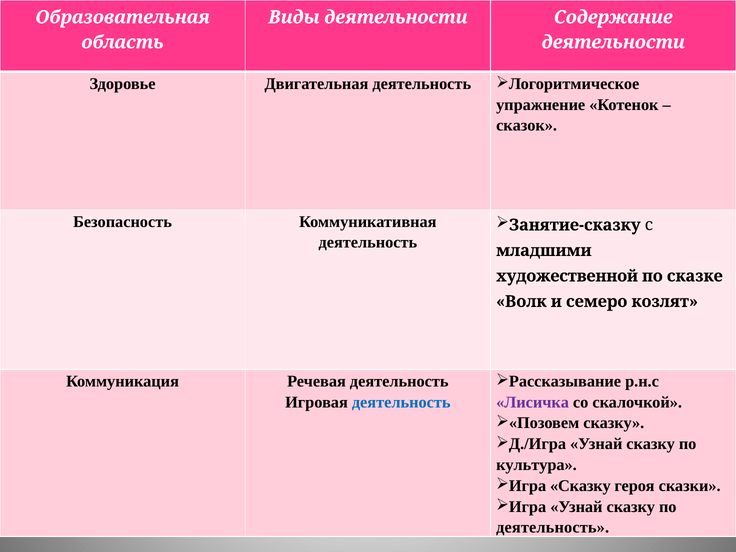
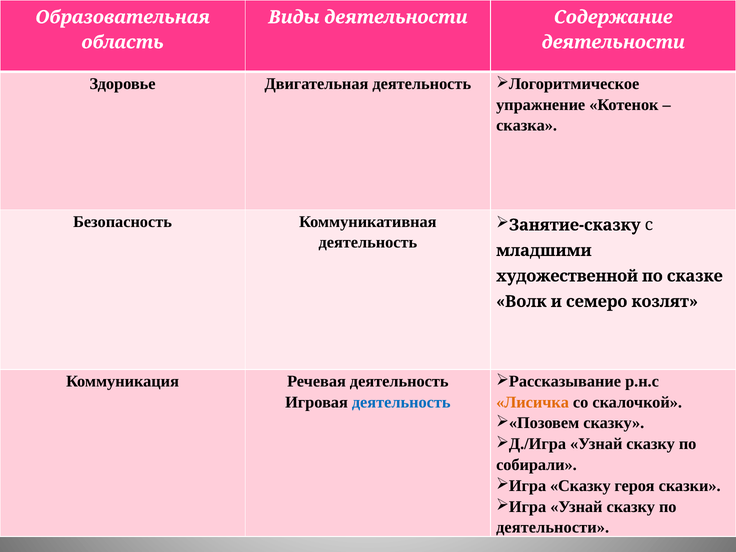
сказок: сказок -> сказка
Лисичка colour: purple -> orange
культура: культура -> собирали
деятельность at (553, 528): деятельность -> деятельности
